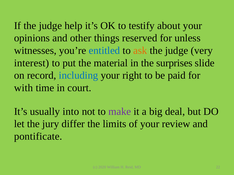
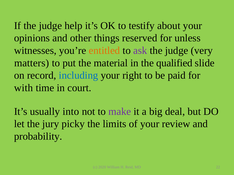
entitled colour: blue -> orange
ask colour: orange -> purple
interest: interest -> matters
surprises: surprises -> qualified
differ: differ -> picky
pontificate: pontificate -> probability
